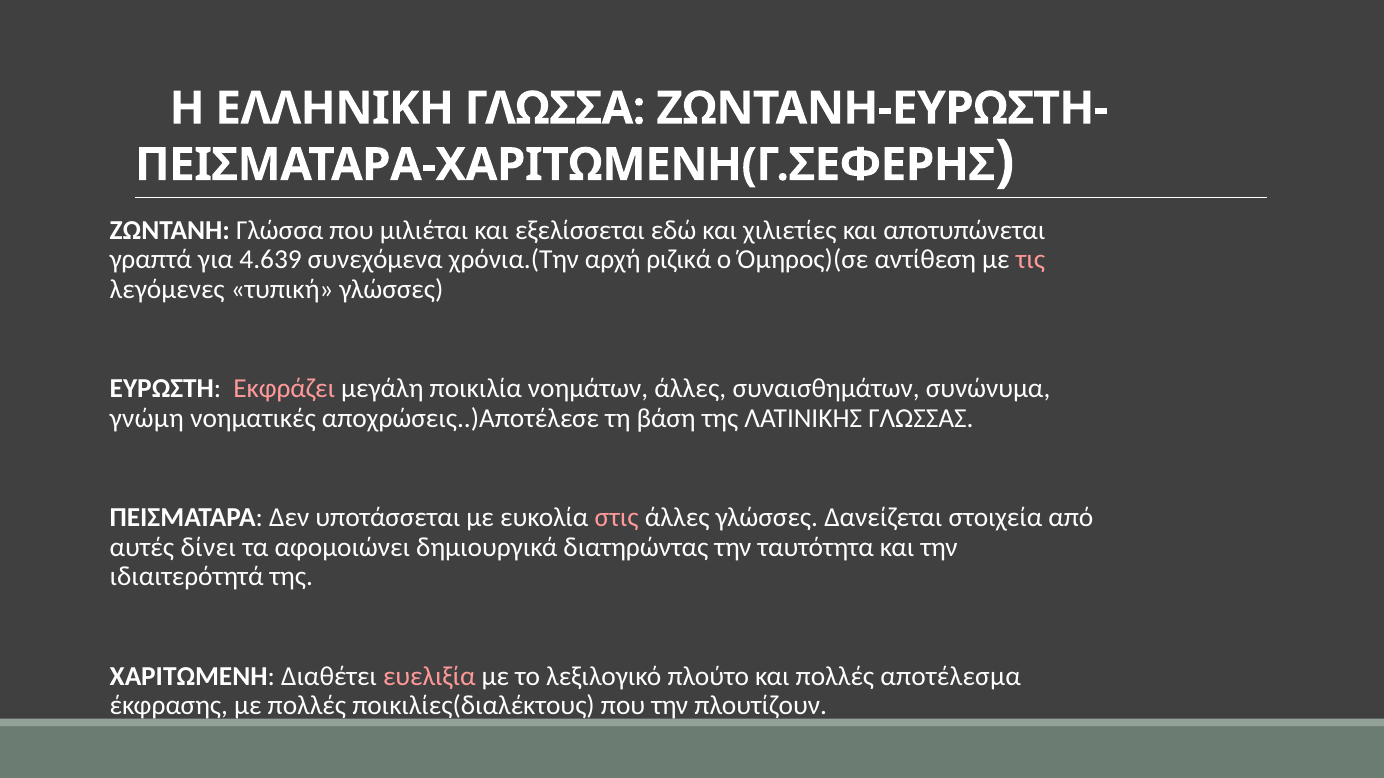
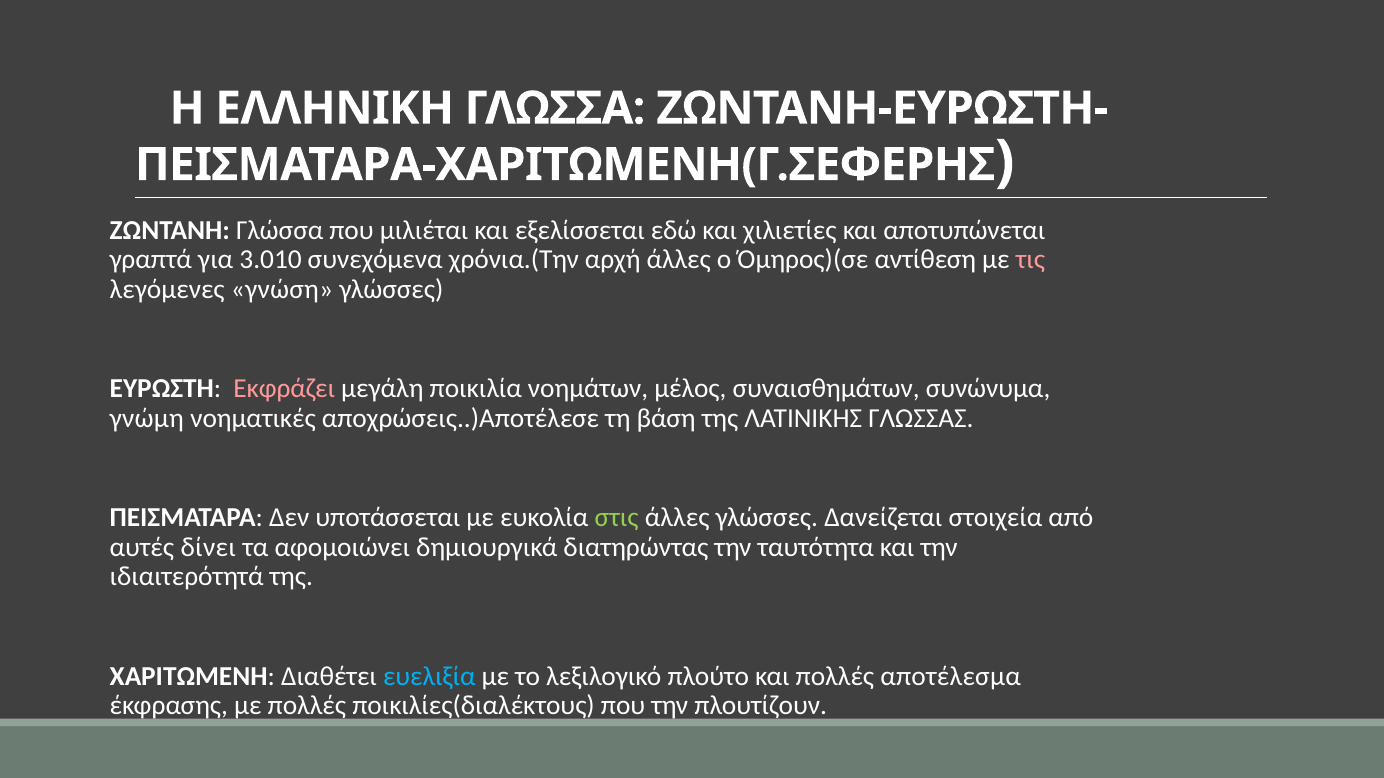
4.639: 4.639 -> 3.010
αρχή ριζικά: ριζικά -> άλλες
τυπική: τυπική -> γνώση
νοημάτων άλλες: άλλες -> μέλος
στις colour: pink -> light green
ευελιξία colour: pink -> light blue
